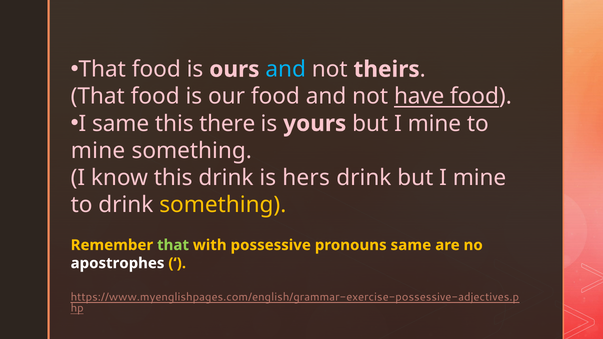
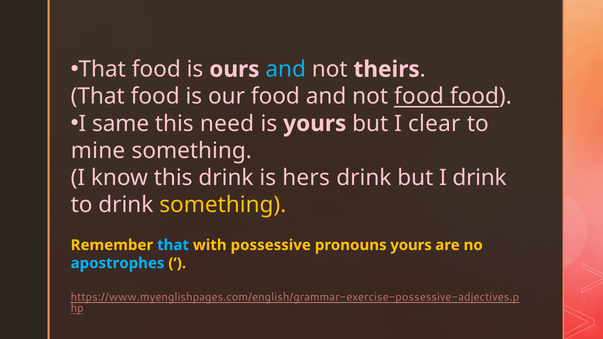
not have: have -> food
there: there -> need
yours but I mine: mine -> clear
drink but I mine: mine -> drink
that at (173, 245) colour: light green -> light blue
pronouns same: same -> yours
apostrophes colour: white -> light blue
